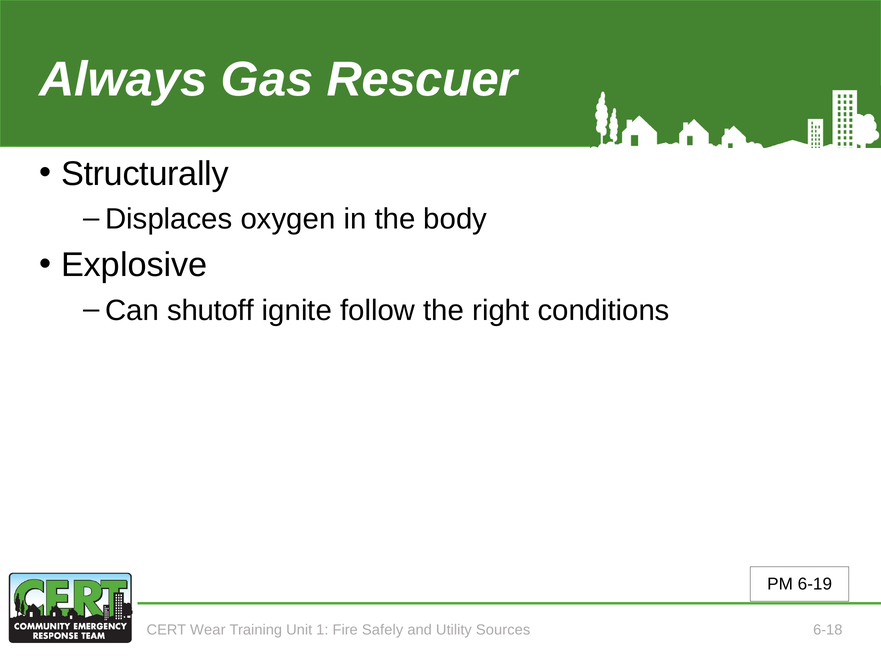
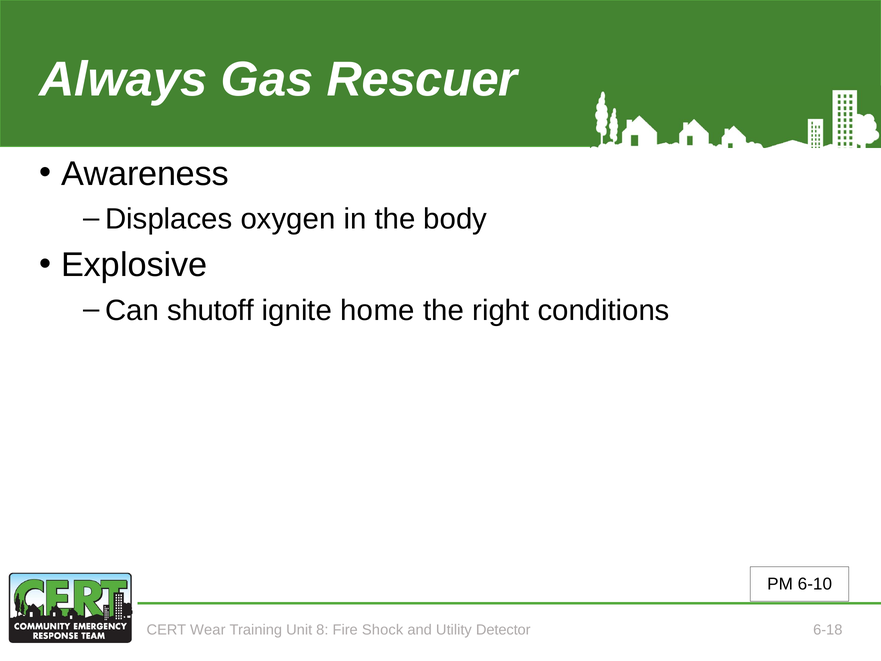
Structurally: Structurally -> Awareness
follow: follow -> home
6-19: 6-19 -> 6-10
1: 1 -> 8
Safely: Safely -> Shock
Sources: Sources -> Detector
